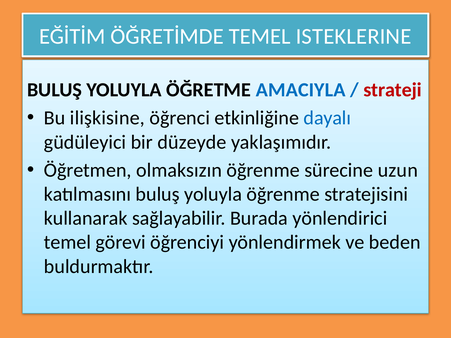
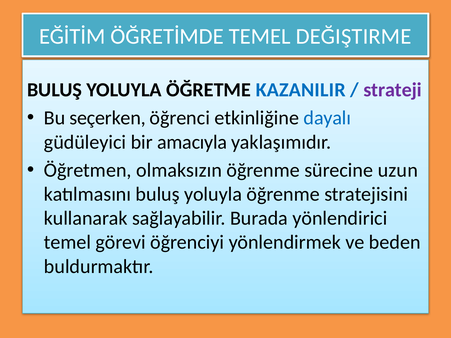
ISTEKLERINE: ISTEKLERINE -> DEĞIŞTIRME
AMACIYLA: AMACIYLA -> KAZANILIR
strateji colour: red -> purple
ilişkisine: ilişkisine -> seçerken
düzeyde: düzeyde -> amacıyla
